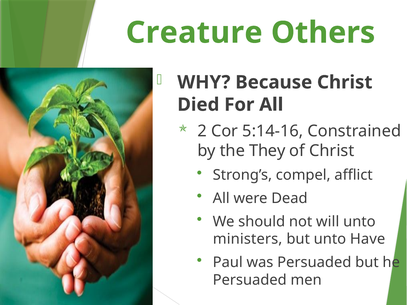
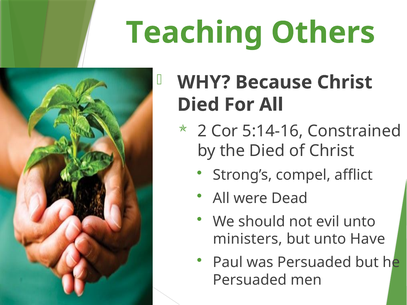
Creature: Creature -> Teaching
the They: They -> Died
will: will -> evil
